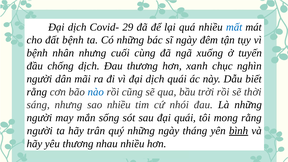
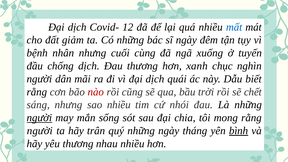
29: 29 -> 12
đất bệnh: bệnh -> giảm
nào colour: blue -> red
thời: thời -> chết
người at (39, 118) underline: none -> present
đại quái: quái -> chia
